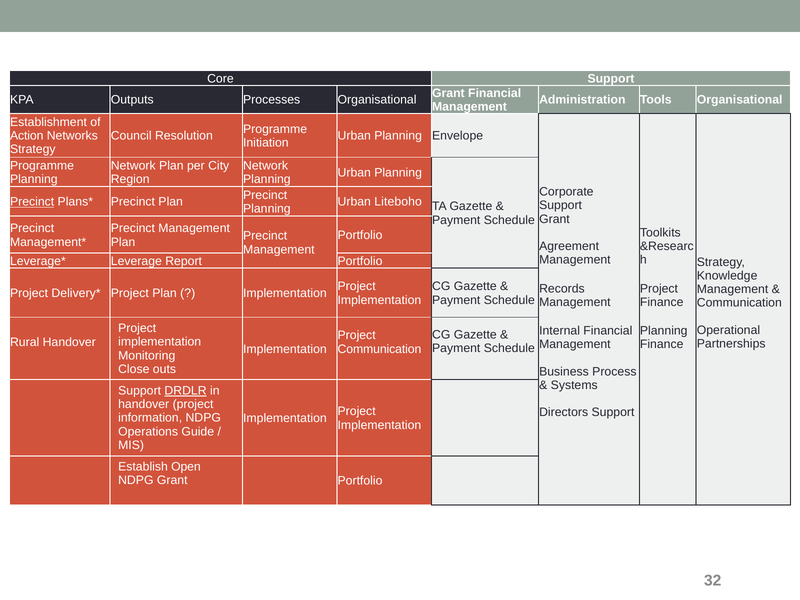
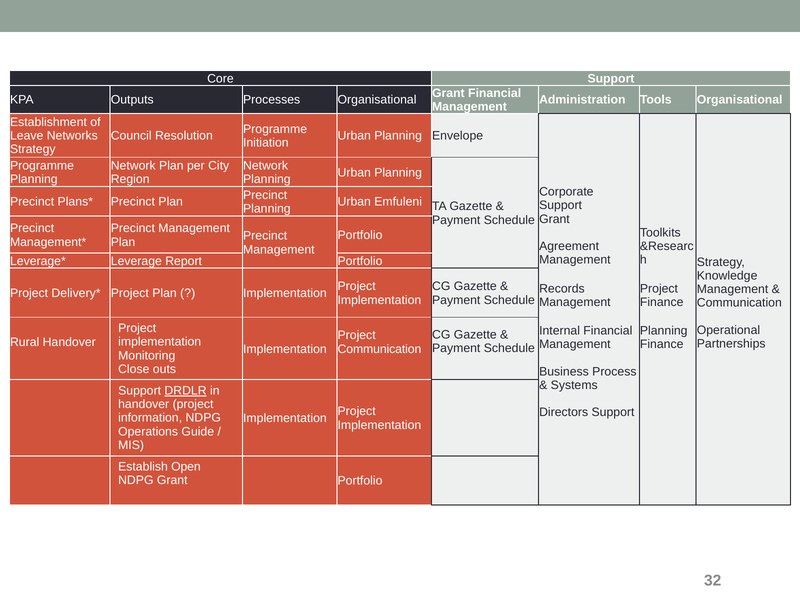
Action: Action -> Leave
Precinct at (32, 202) underline: present -> none
Liteboho: Liteboho -> Emfuleni
